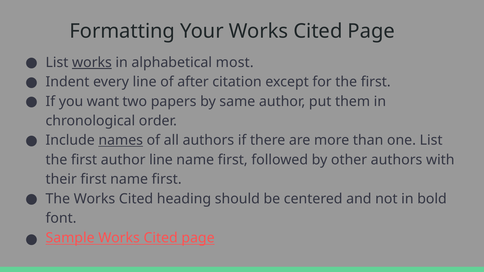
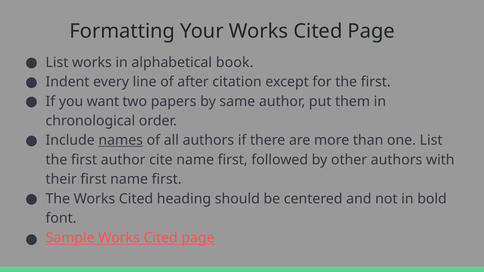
works at (92, 63) underline: present -> none
most: most -> book
author line: line -> cite
